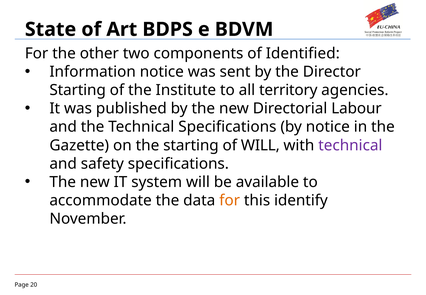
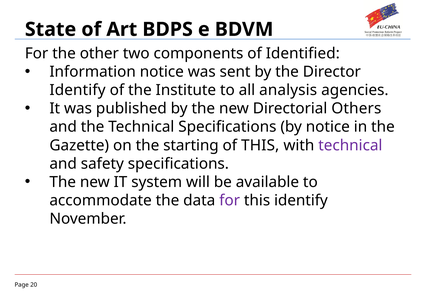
Starting at (78, 90): Starting -> Identify
territory: territory -> analysis
Labour: Labour -> Others
of WILL: WILL -> THIS
for at (230, 200) colour: orange -> purple
